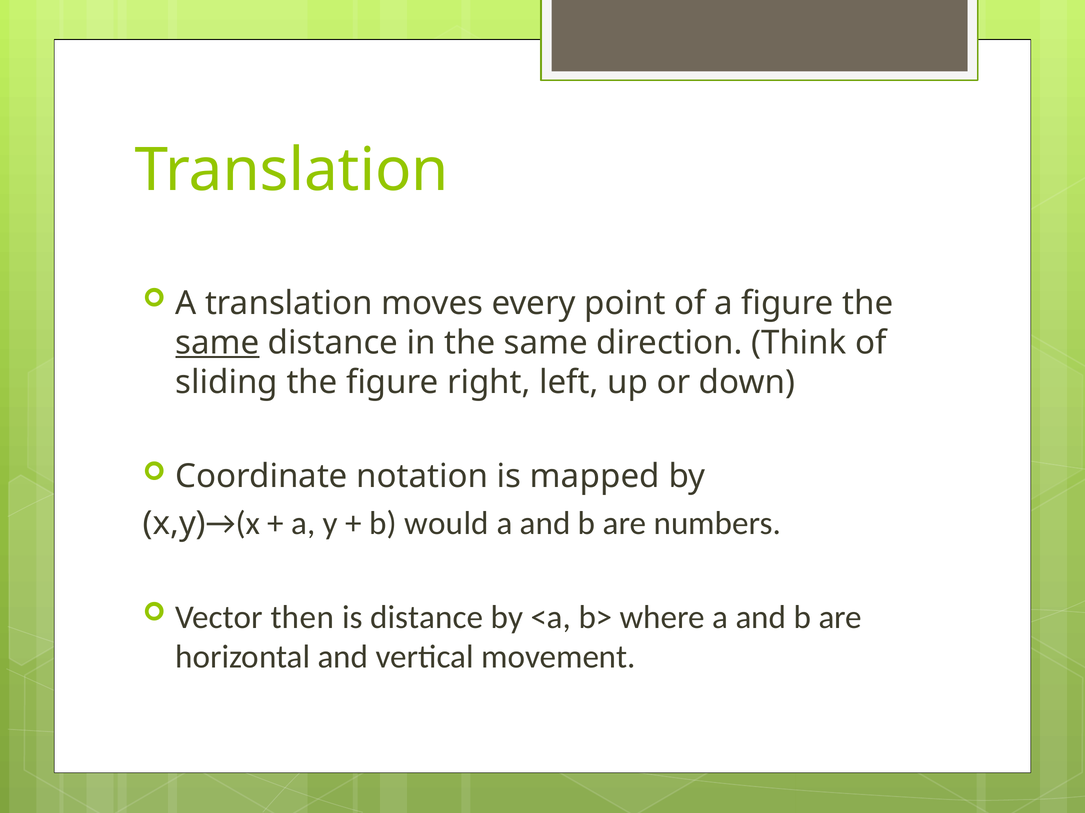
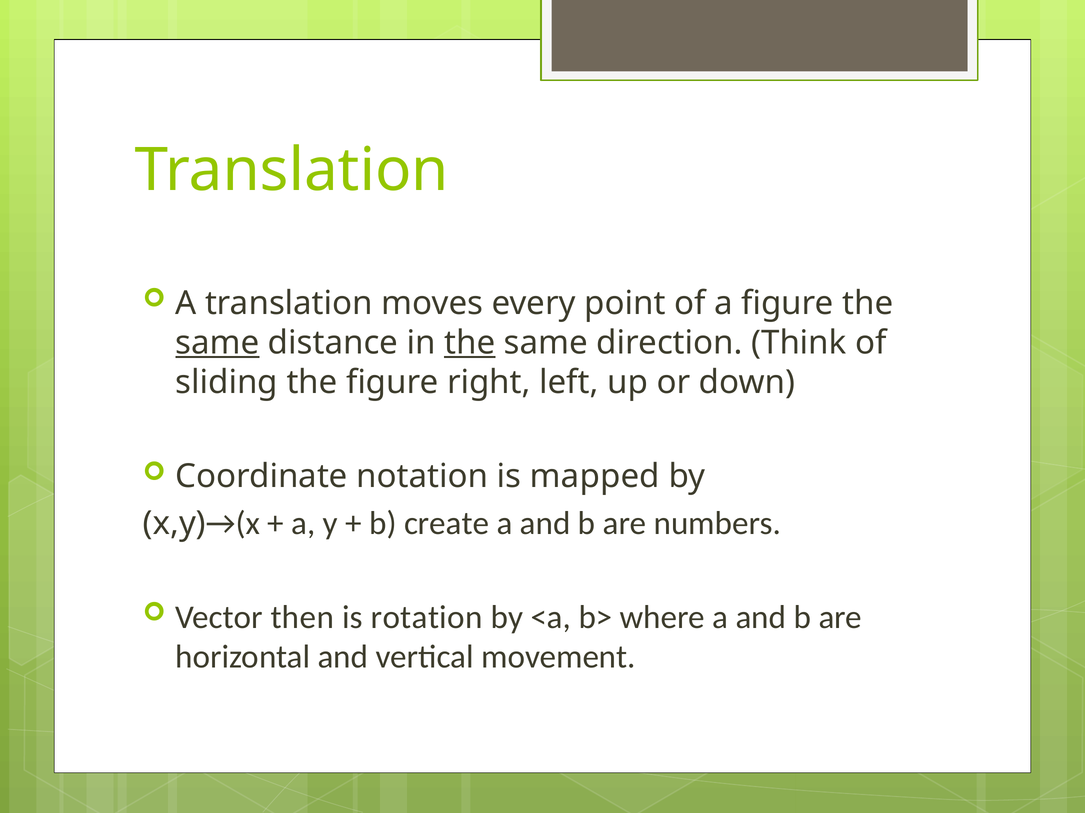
the at (470, 343) underline: none -> present
would: would -> create
is distance: distance -> rotation
